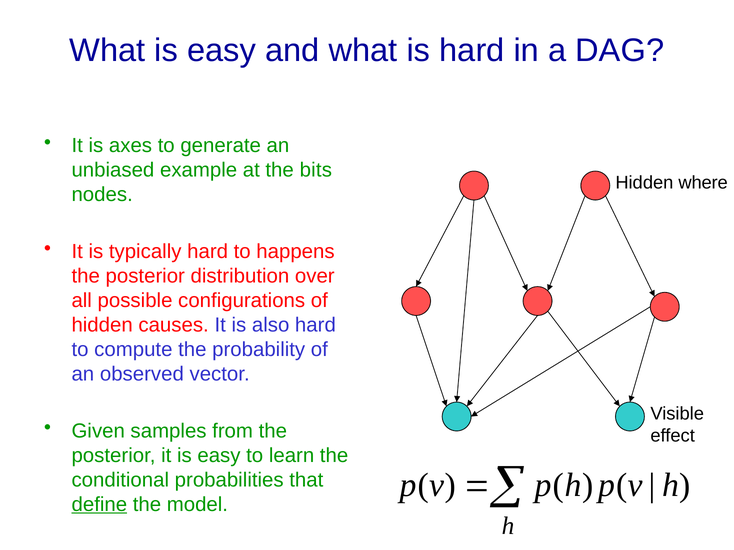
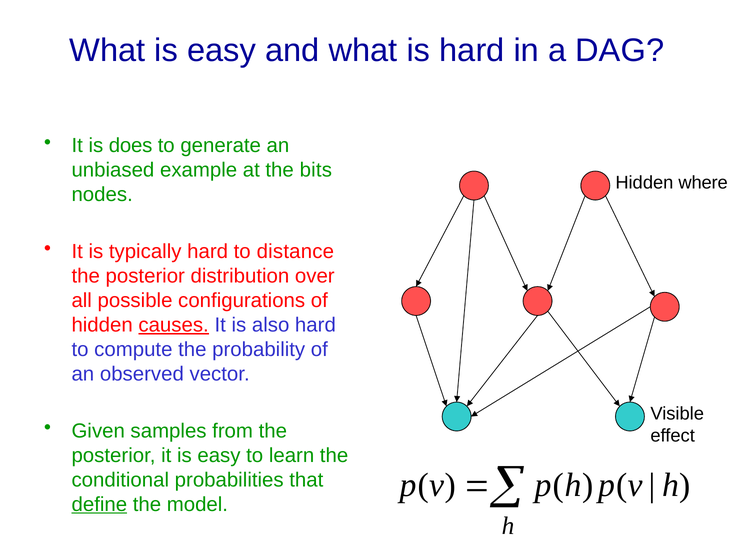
axes: axes -> does
happens: happens -> distance
causes underline: none -> present
